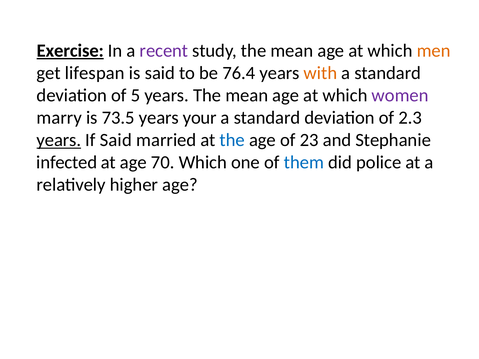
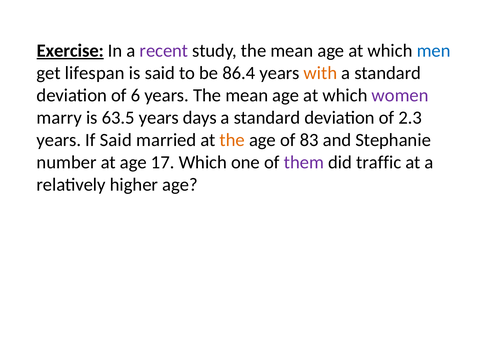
men colour: orange -> blue
76.4: 76.4 -> 86.4
5: 5 -> 6
73.5: 73.5 -> 63.5
your: your -> days
years at (59, 140) underline: present -> none
the at (232, 140) colour: blue -> orange
23: 23 -> 83
infected: infected -> number
70: 70 -> 17
them colour: blue -> purple
police: police -> traffic
